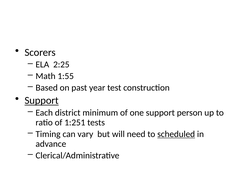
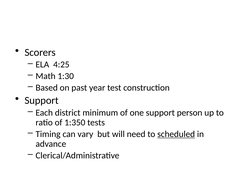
2:25: 2:25 -> 4:25
1:55: 1:55 -> 1:30
Support at (42, 101) underline: present -> none
1:251: 1:251 -> 1:350
